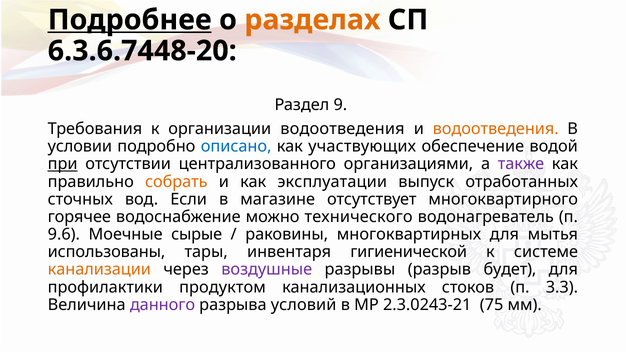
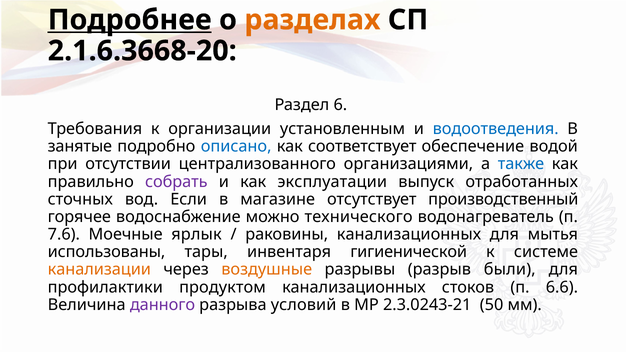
6.3.6.7448-20: 6.3.6.7448-20 -> 2.1.6.3668-20
9: 9 -> 6
организации водоотведения: водоотведения -> установленным
водоотведения at (496, 129) colour: orange -> blue
условии: условии -> занятые
участвующих: участвующих -> соответствует
при underline: present -> none
также colour: purple -> blue
собрать colour: orange -> purple
многоквартирного: многоквартирного -> производственный
9.6: 9.6 -> 7.6
сырые: сырые -> ярлык
раковины многоквартирных: многоквартирных -> канализационных
воздушные colour: purple -> orange
будет: будет -> были
3.3: 3.3 -> 6.6
75: 75 -> 50
